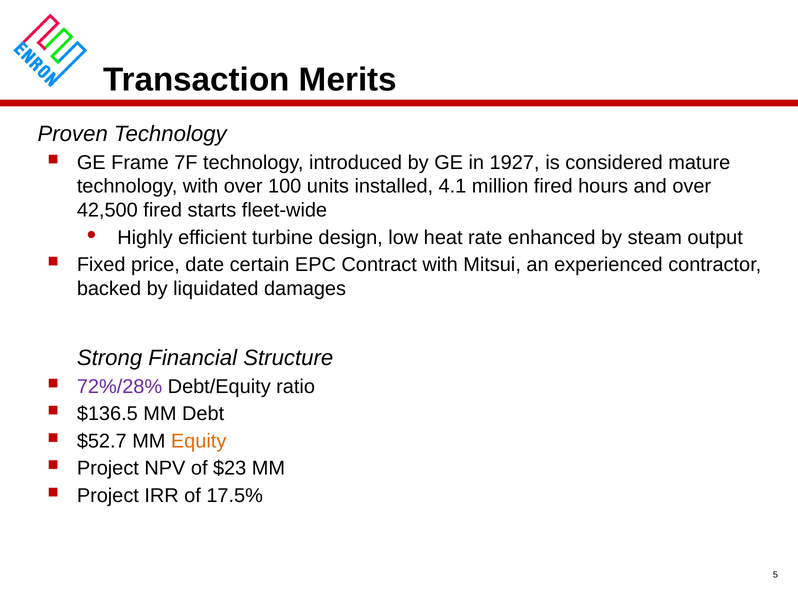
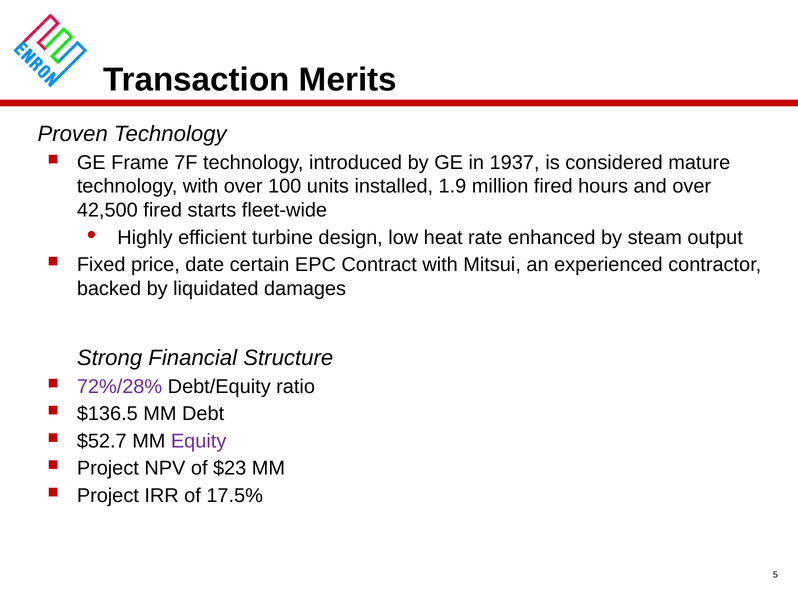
1927: 1927 -> 1937
4.1: 4.1 -> 1.9
Equity colour: orange -> purple
